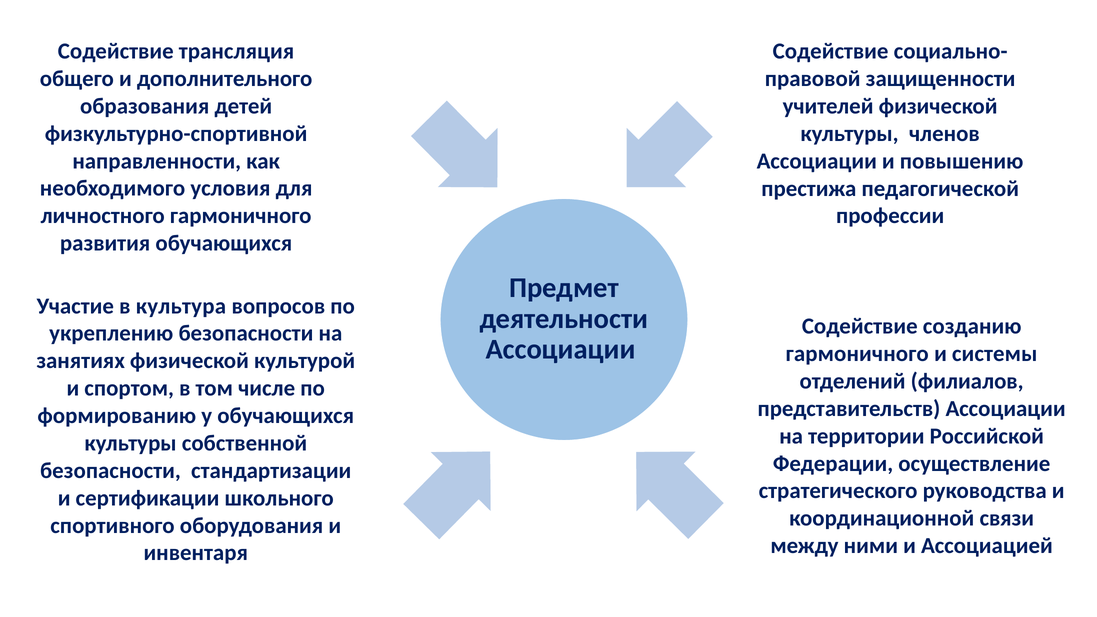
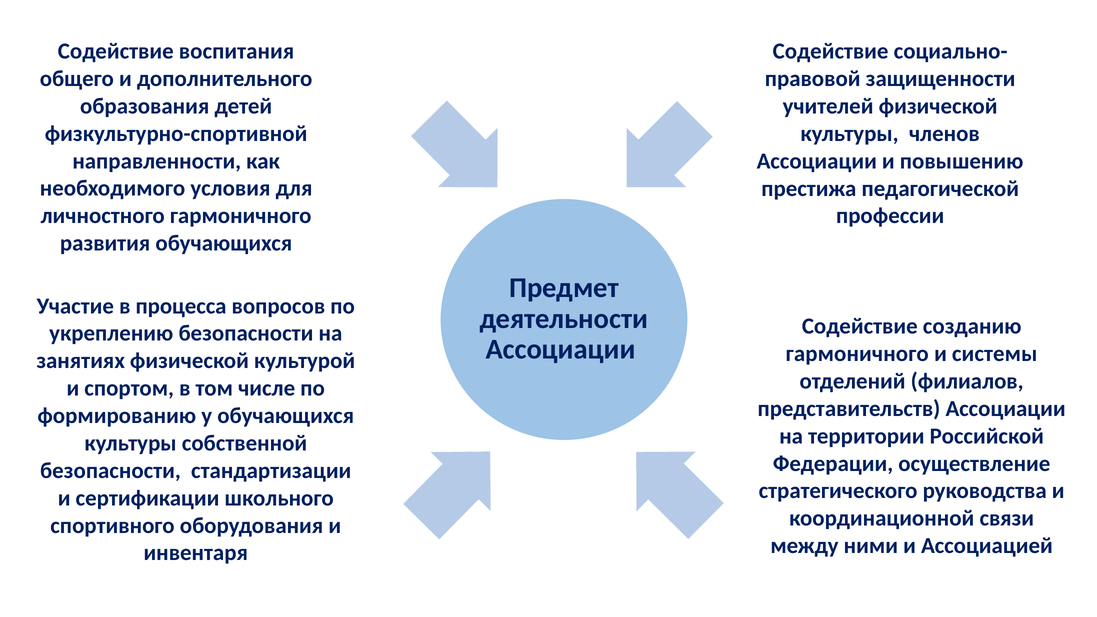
трансляция: трансляция -> воспитания
культура: культура -> процесса
